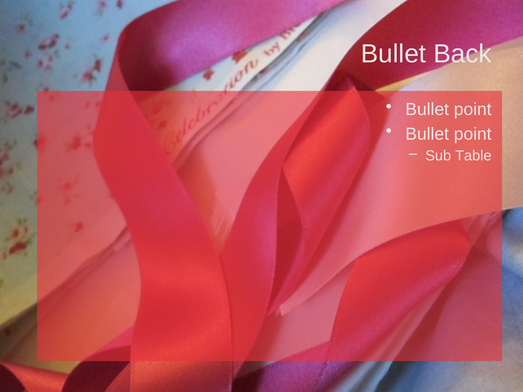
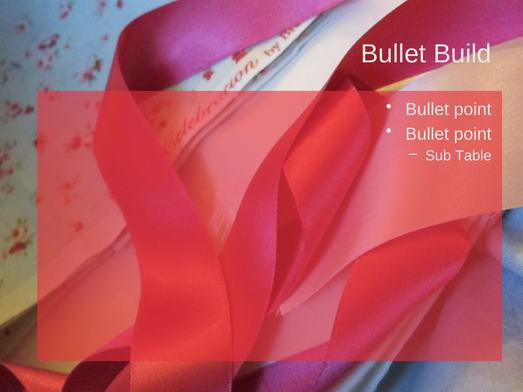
Back: Back -> Build
